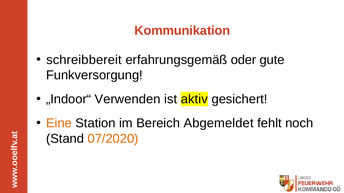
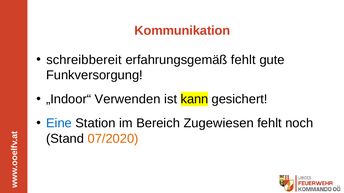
erfahrungsgemäß oder: oder -> fehlt
aktiv: aktiv -> kann
Eine colour: orange -> blue
Abgemeldet: Abgemeldet -> Zugewiesen
